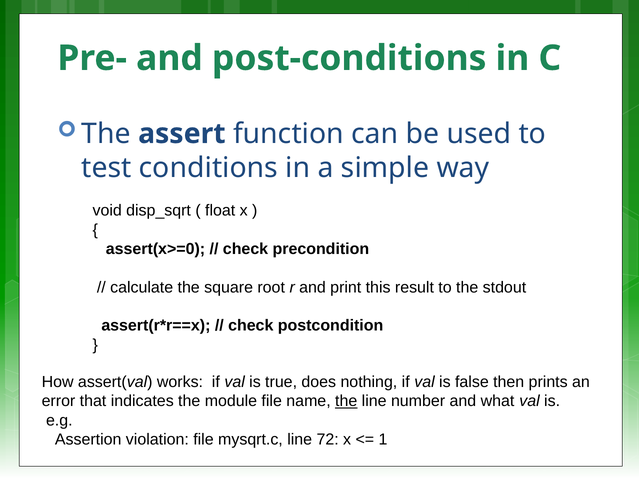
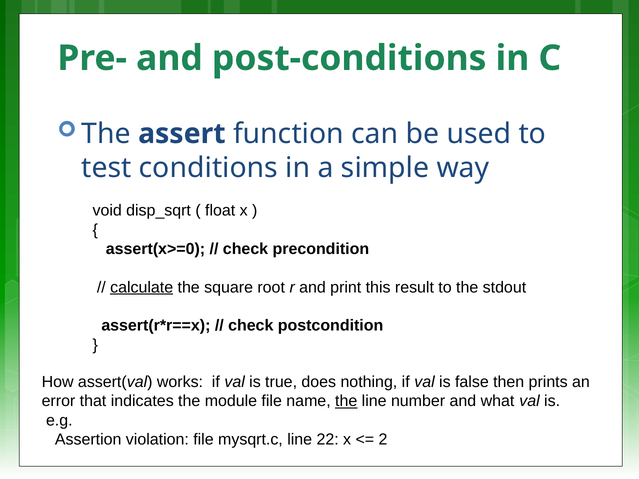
calculate underline: none -> present
72: 72 -> 22
1: 1 -> 2
